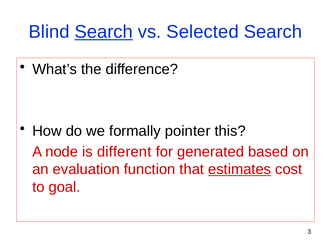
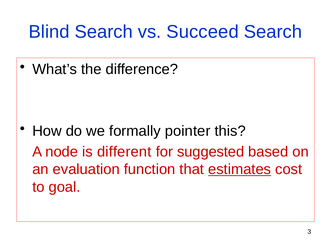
Search at (104, 32) underline: present -> none
Selected: Selected -> Succeed
generated: generated -> suggested
